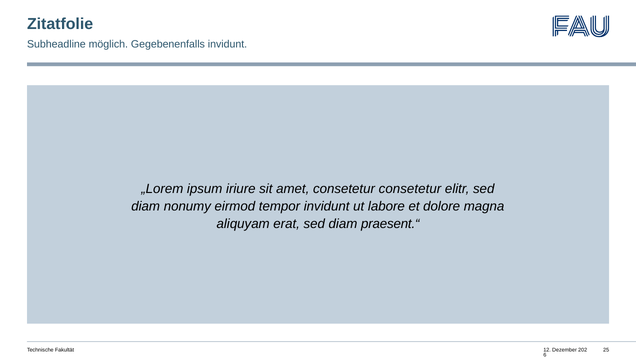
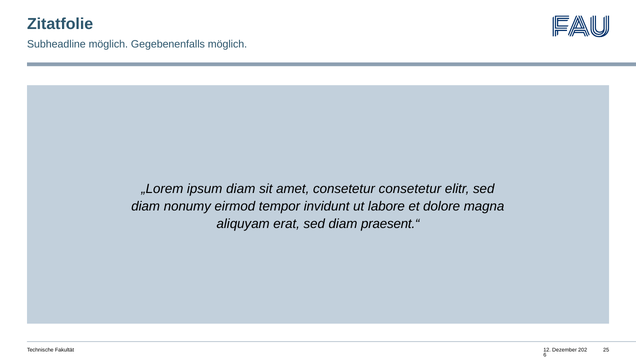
Gegebenenfalls invidunt: invidunt -> möglich
ipsum iriure: iriure -> diam
